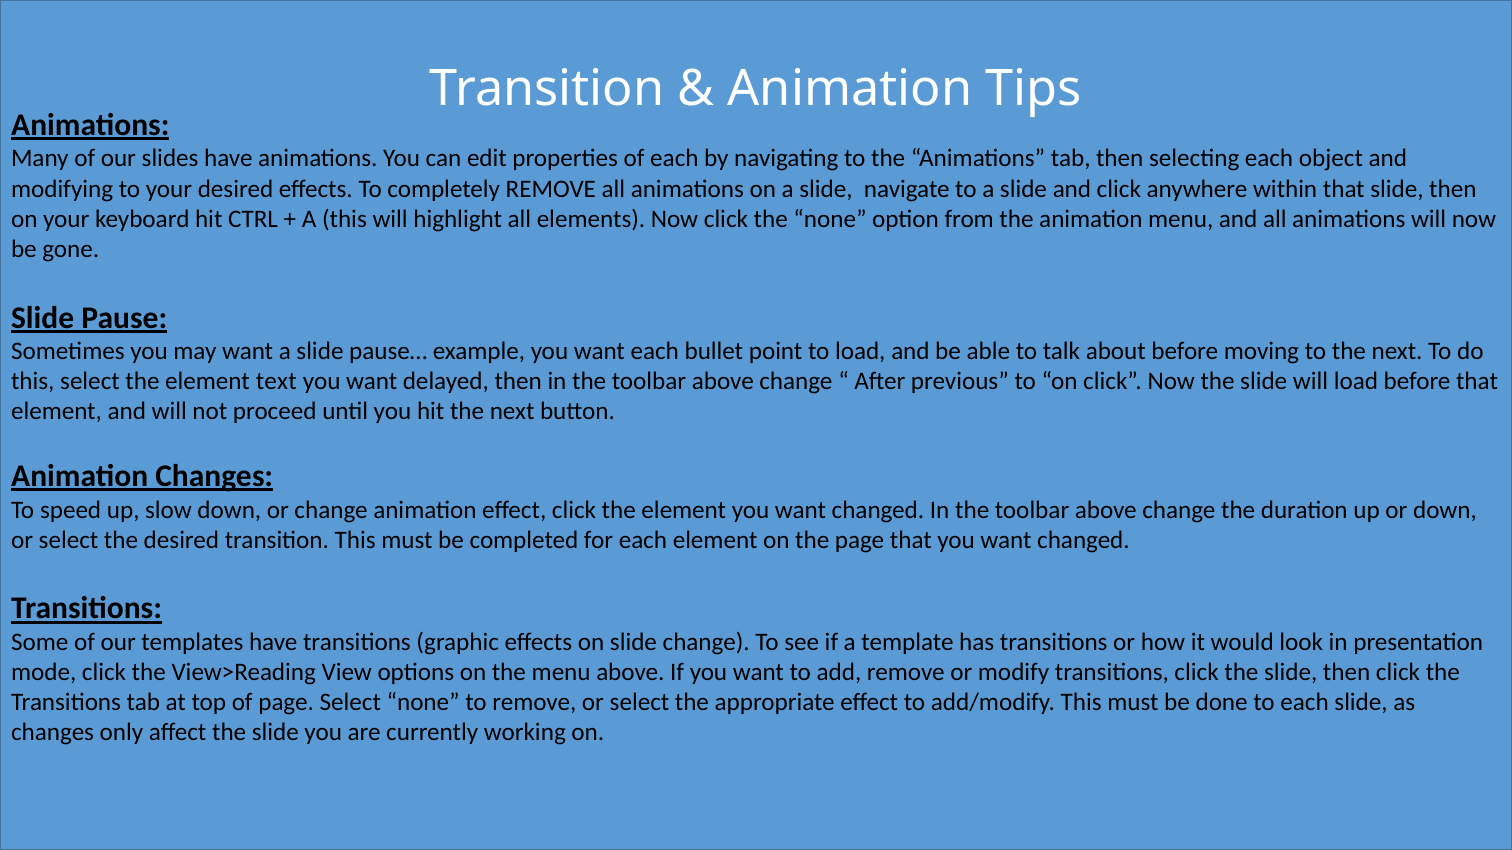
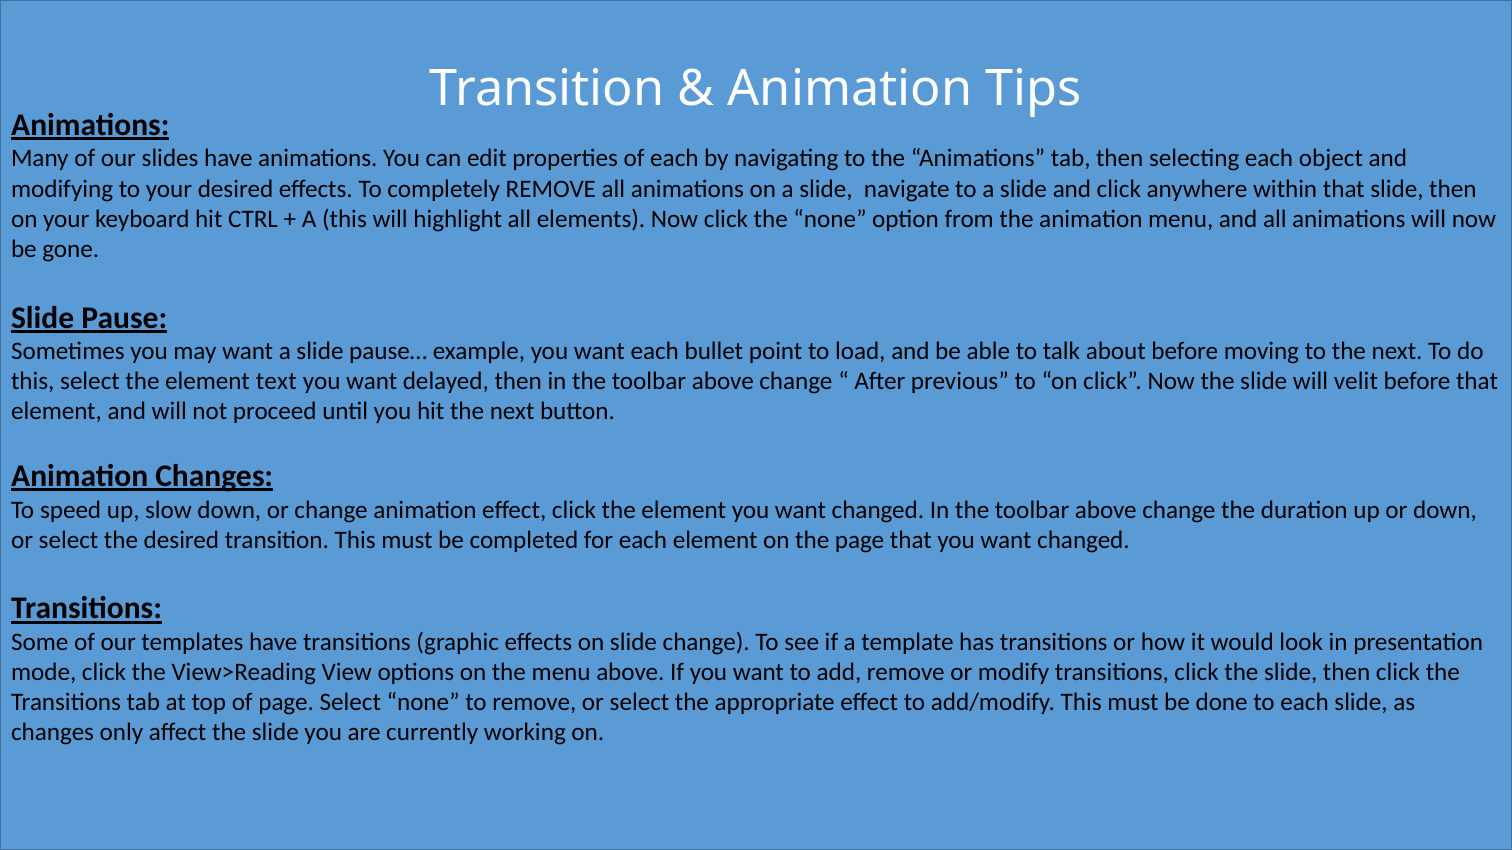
will load: load -> velit
